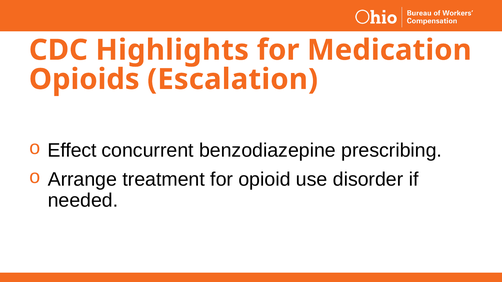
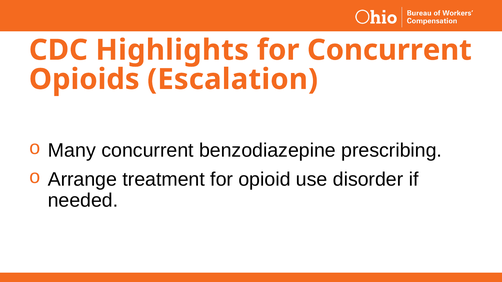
for Medication: Medication -> Concurrent
Effect: Effect -> Many
